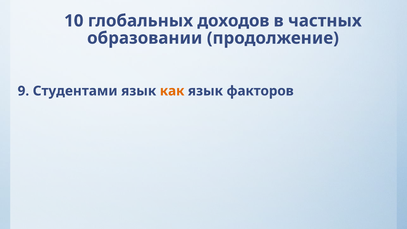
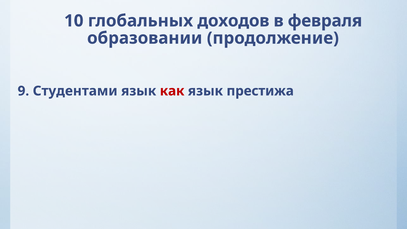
частных: частных -> февраля
как colour: orange -> red
факторов: факторов -> престижа
